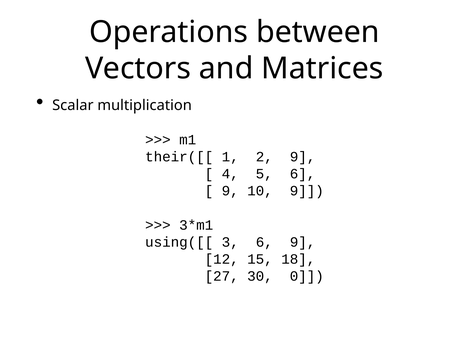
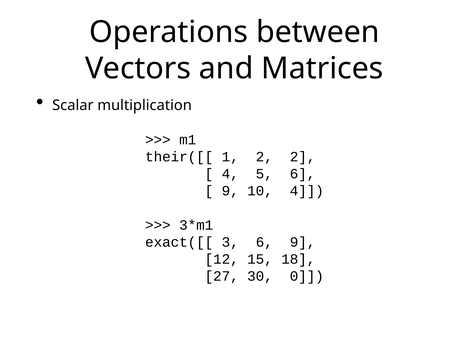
2 9: 9 -> 2
10 9: 9 -> 4
using([[: using([[ -> exact([[
